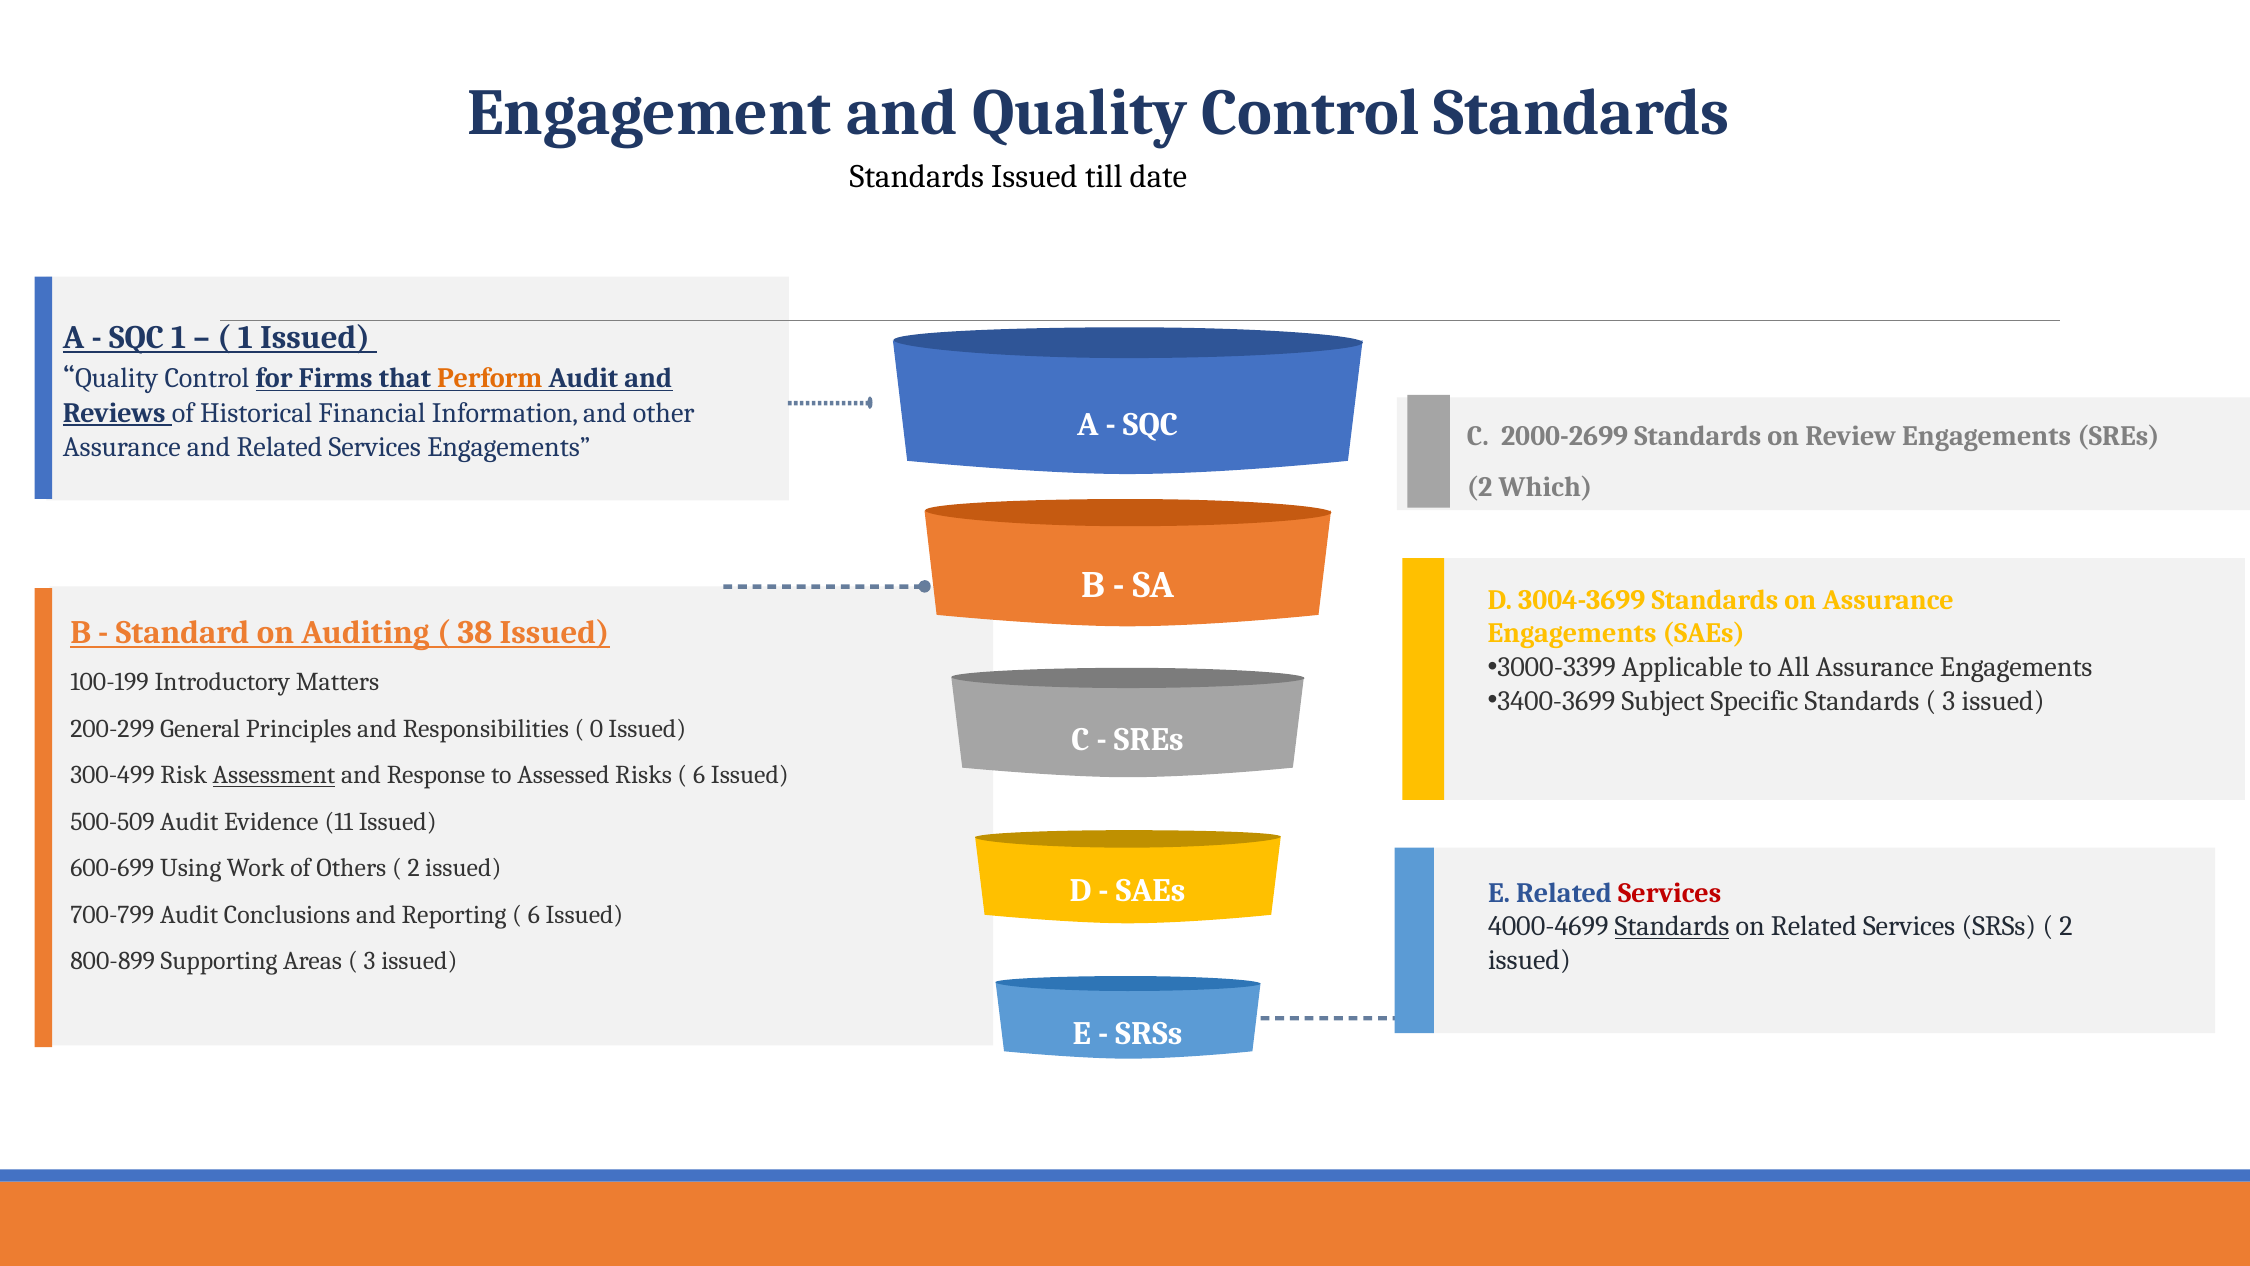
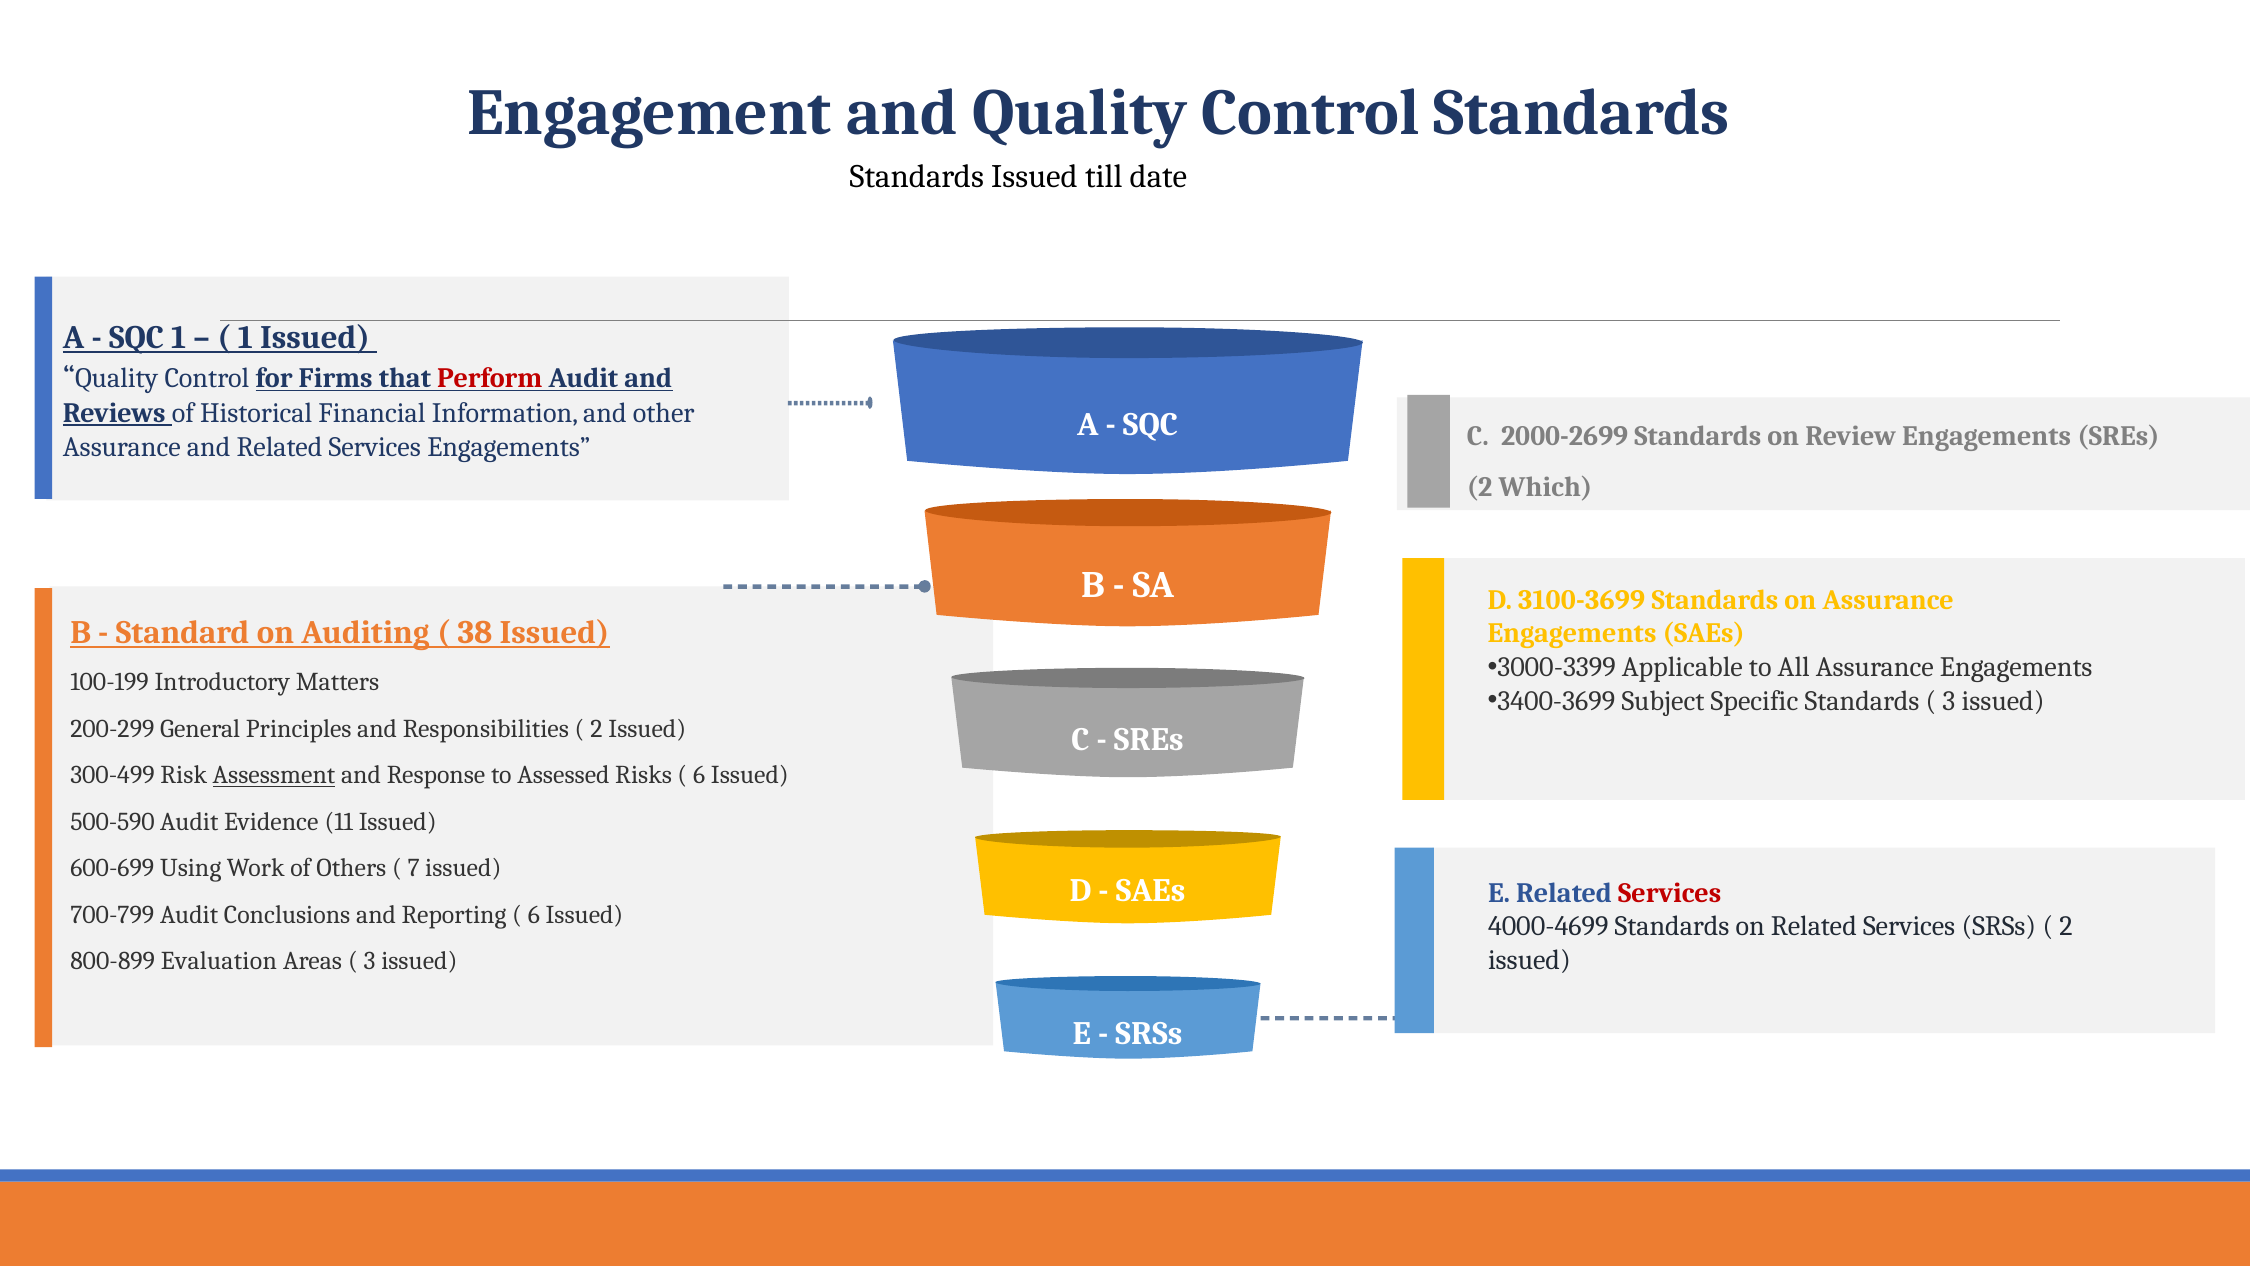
Perform colour: orange -> red
3004-3699: 3004-3699 -> 3100-3699
0 at (597, 729): 0 -> 2
500-509: 500-509 -> 500-590
2 at (414, 868): 2 -> 7
Standards at (1672, 926) underline: present -> none
Supporting: Supporting -> Evaluation
